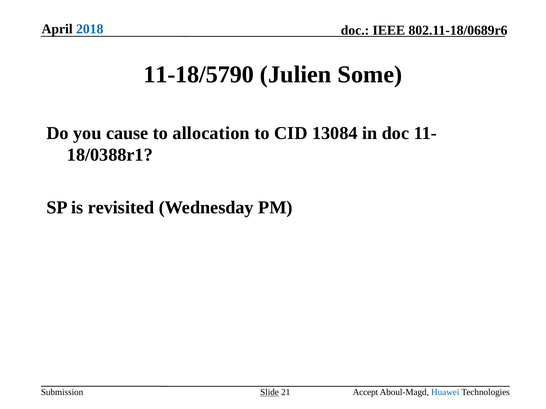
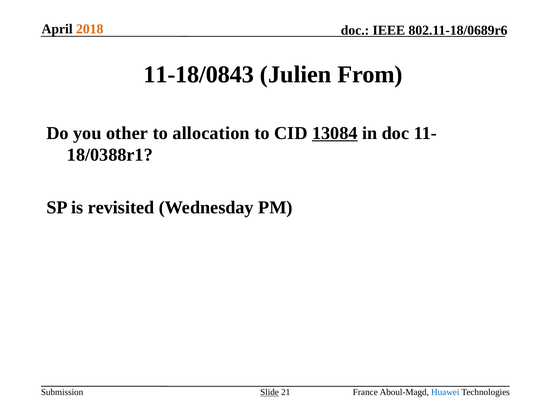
2018 colour: blue -> orange
11-18/5790: 11-18/5790 -> 11-18/0843
Some: Some -> From
cause: cause -> other
13084 underline: none -> present
Accept: Accept -> France
